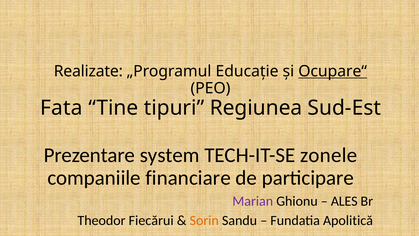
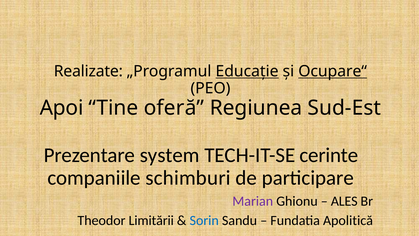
Educație underline: none -> present
Fata: Fata -> Apoi
tipuri: tipuri -> oferă
zonele: zonele -> cerinte
financiare: financiare -> schimburi
Fiecărui: Fiecărui -> Limitării
Sorin colour: orange -> blue
